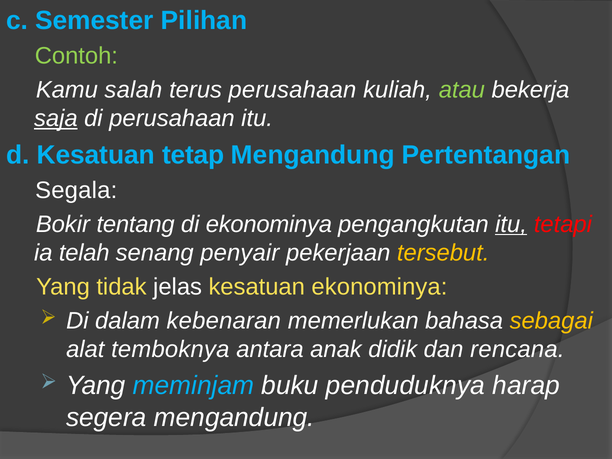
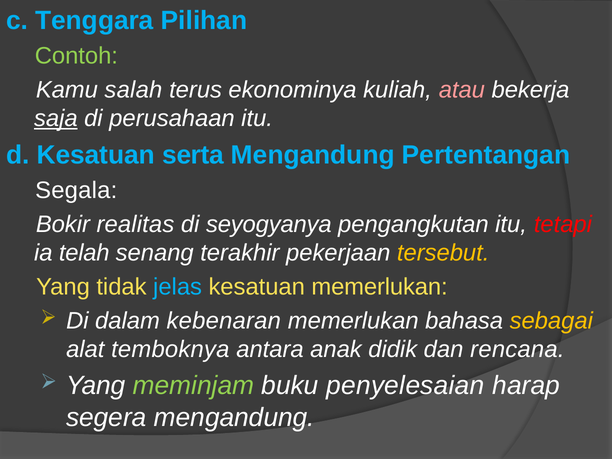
Semester: Semester -> Tenggara
terus perusahaan: perusahaan -> ekonominya
atau colour: light green -> pink
tetap: tetap -> serta
tentang: tentang -> realitas
di ekonominya: ekonominya -> seyogyanya
itu at (511, 224) underline: present -> none
penyair: penyair -> terakhir
jelas colour: white -> light blue
kesatuan ekonominya: ekonominya -> memerlukan
meminjam colour: light blue -> light green
penduduknya: penduduknya -> penyelesaian
